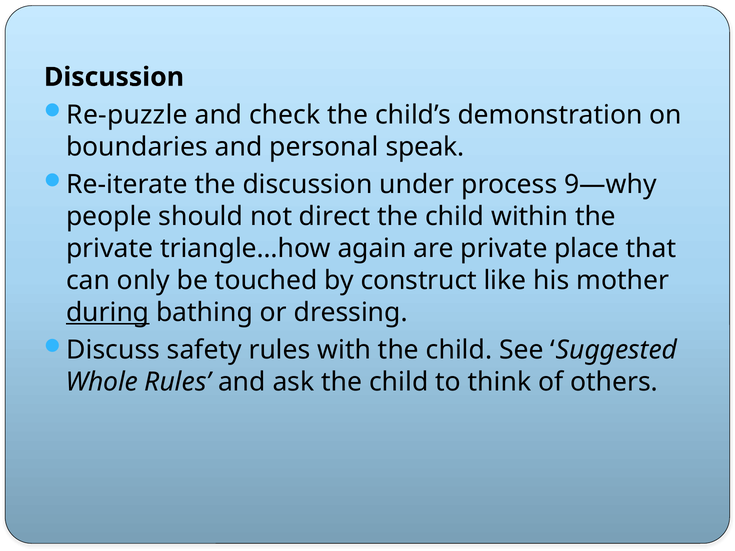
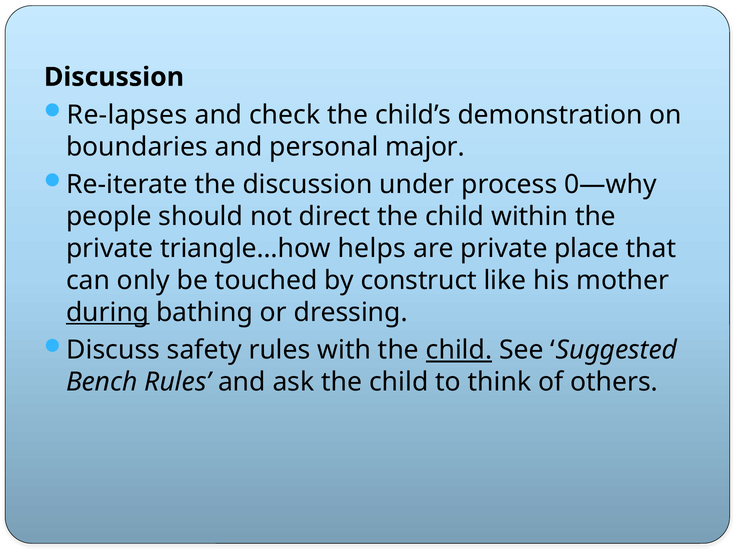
Re-puzzle: Re-puzzle -> Re-lapses
speak: speak -> major
9—why: 9—why -> 0—why
again: again -> helps
child at (459, 350) underline: none -> present
Whole: Whole -> Bench
